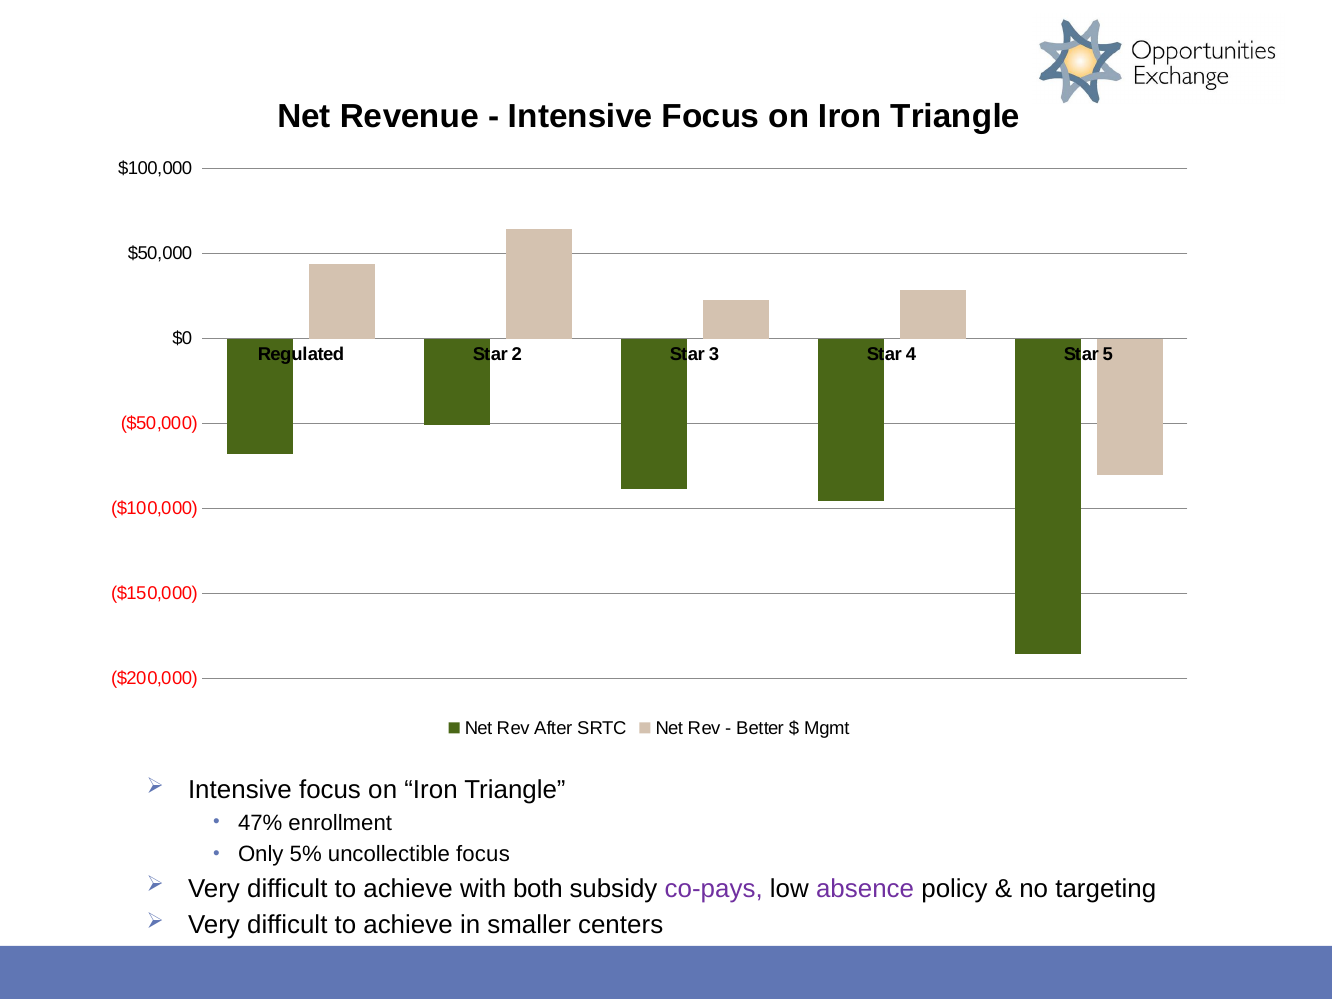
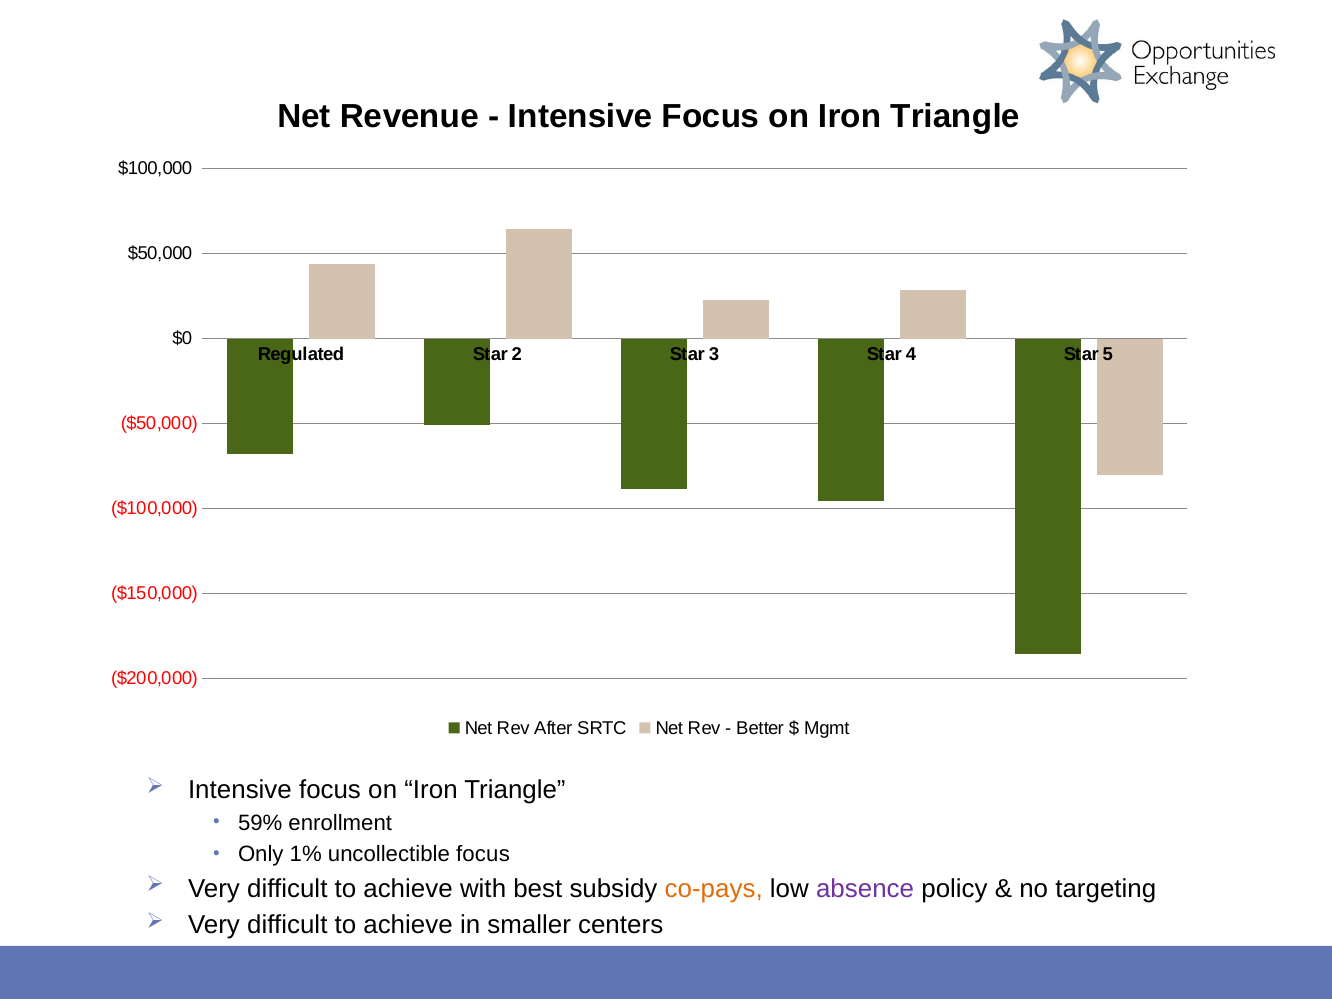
47%: 47% -> 59%
5%: 5% -> 1%
both: both -> best
co-pays colour: purple -> orange
